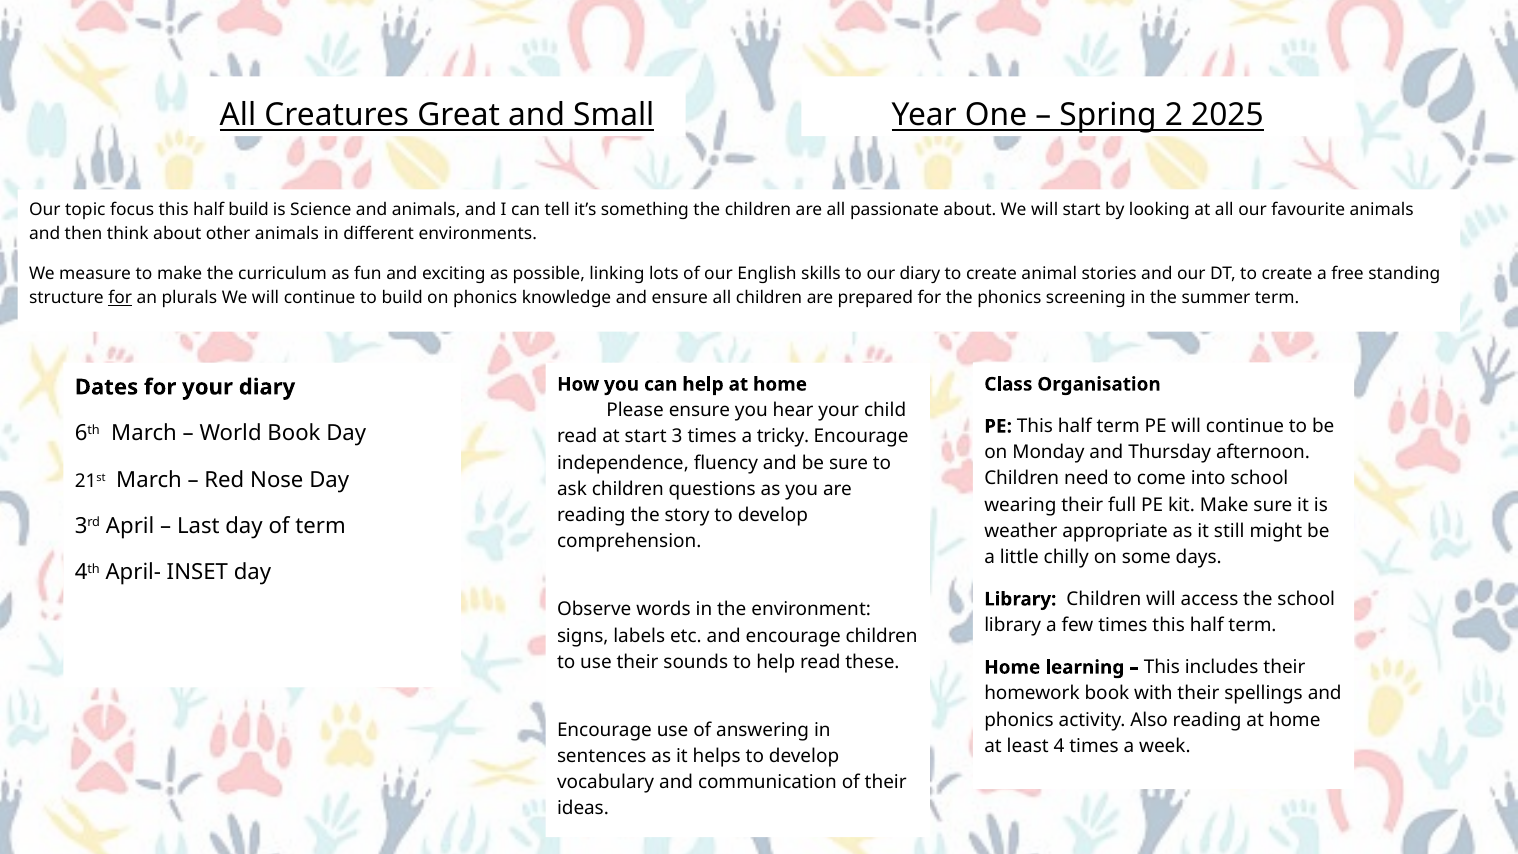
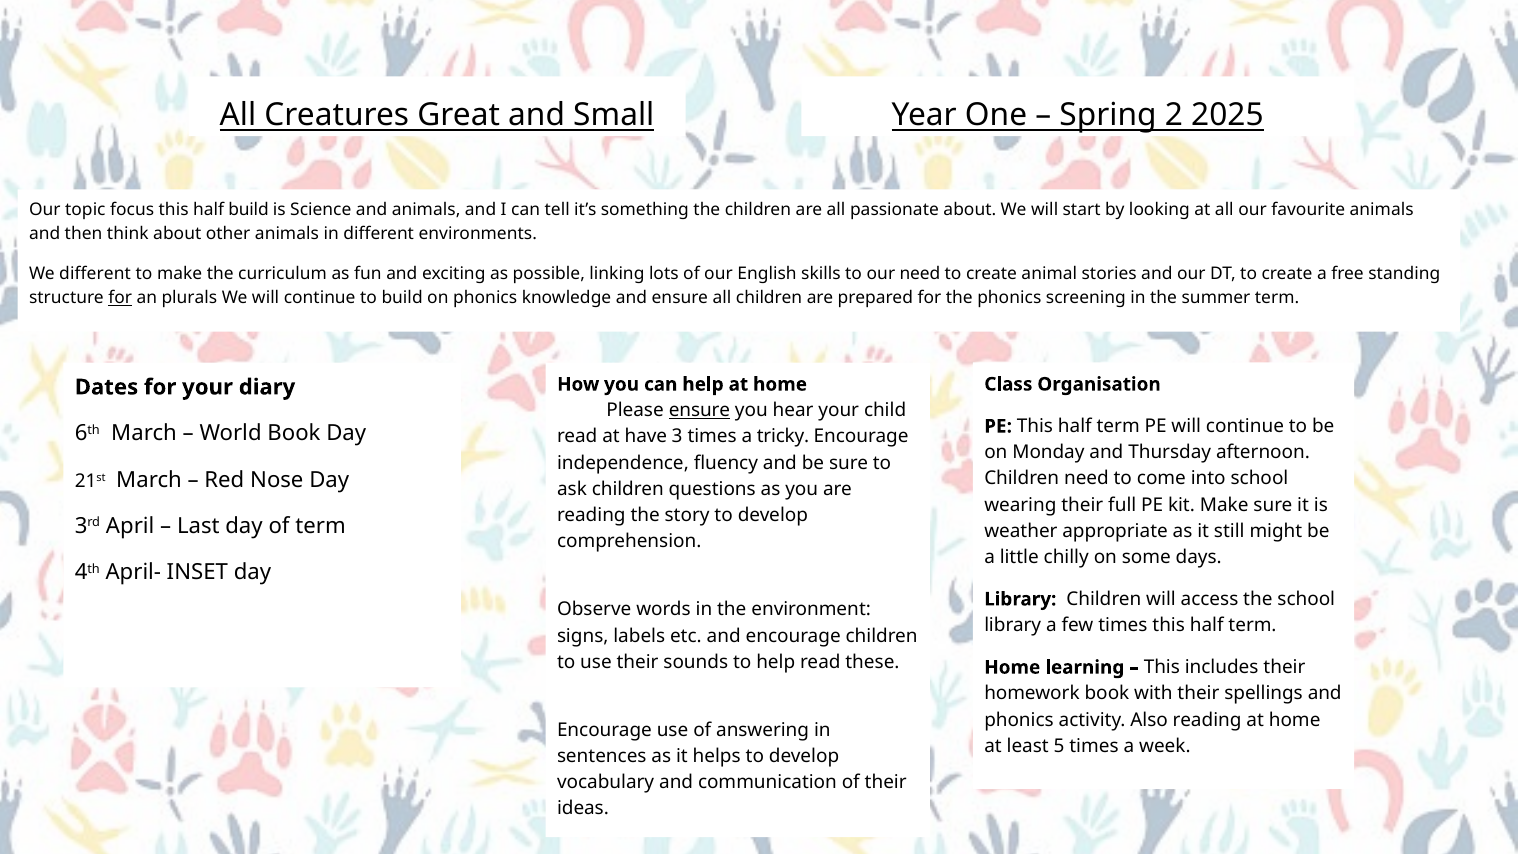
We measure: measure -> different
our diary: diary -> need
ensure at (699, 410) underline: none -> present
at start: start -> have
4: 4 -> 5
